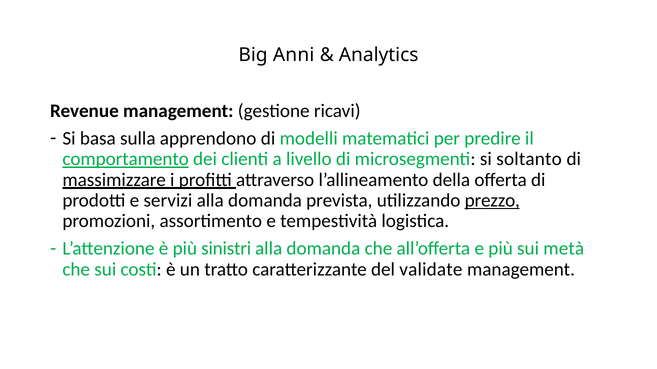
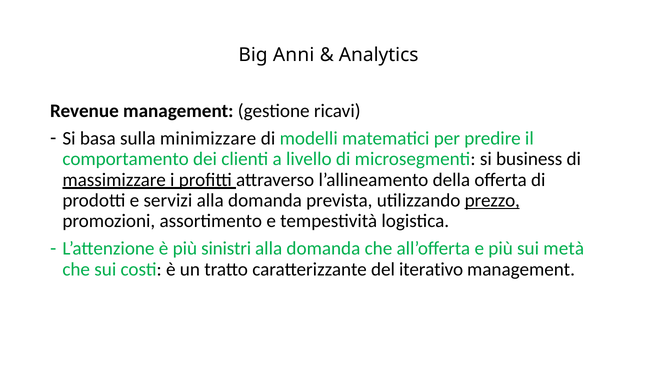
apprendono: apprendono -> minimizzare
comportamento underline: present -> none
soltanto: soltanto -> business
validate: validate -> iterativo
